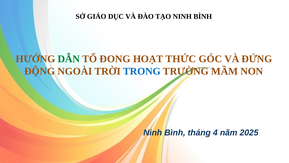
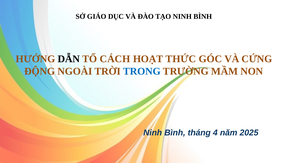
DẪN colour: green -> black
ĐONG: ĐONG -> CÁCH
ĐỨNG: ĐỨNG -> CỨNG
